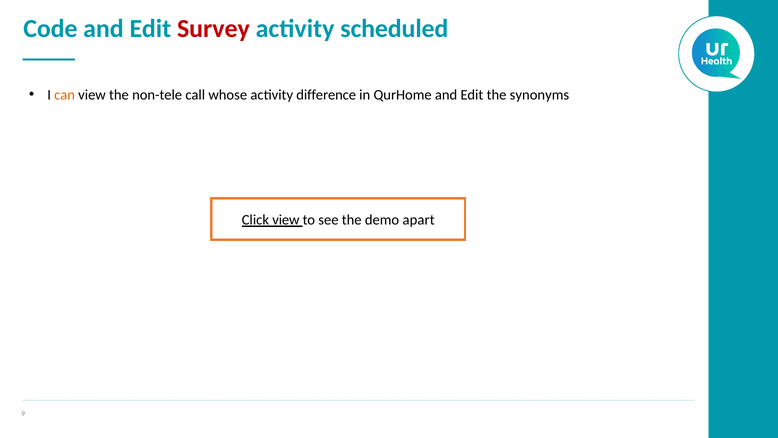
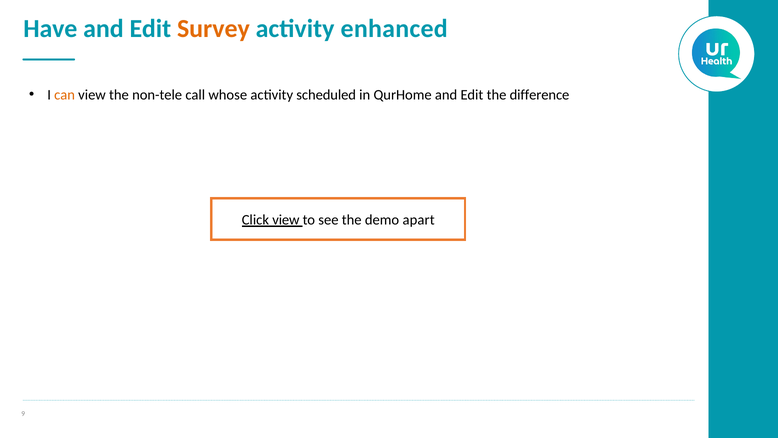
Code: Code -> Have
Survey colour: red -> orange
scheduled: scheduled -> enhanced
difference: difference -> scheduled
synonyms: synonyms -> difference
